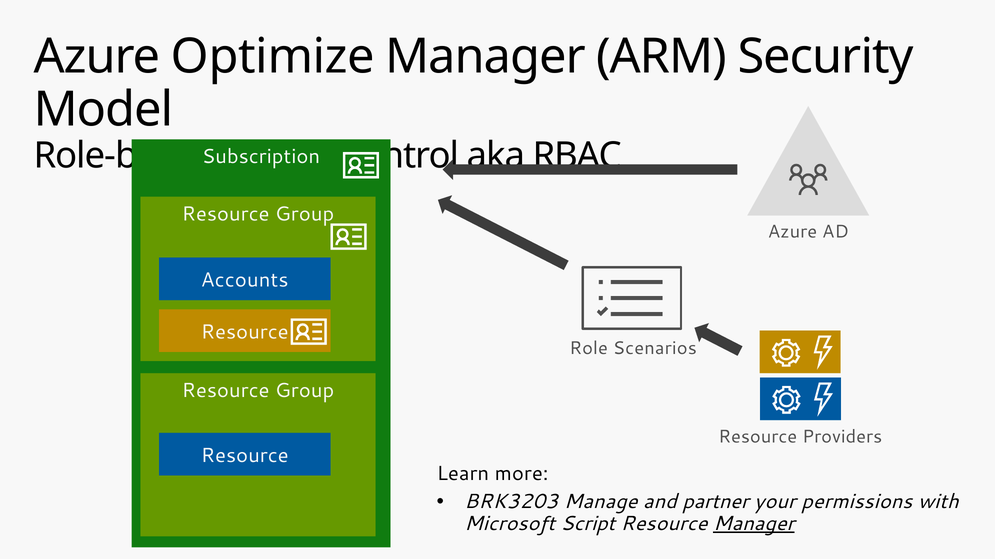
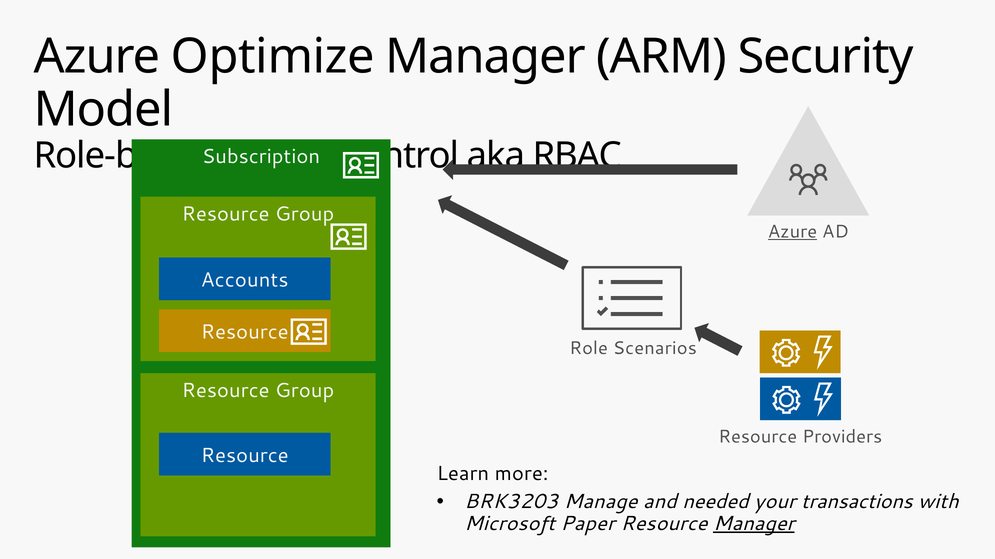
Azure at (792, 232) underline: none -> present
partner: partner -> needed
permissions: permissions -> transactions
Script: Script -> Paper
